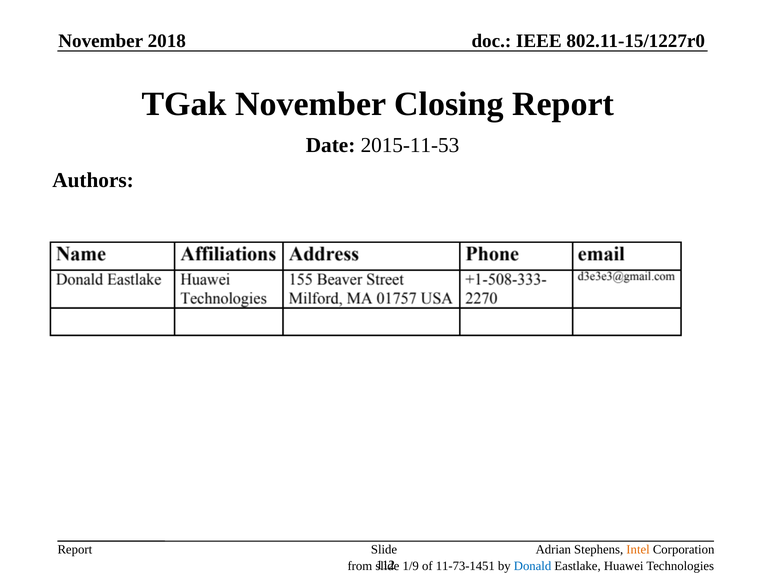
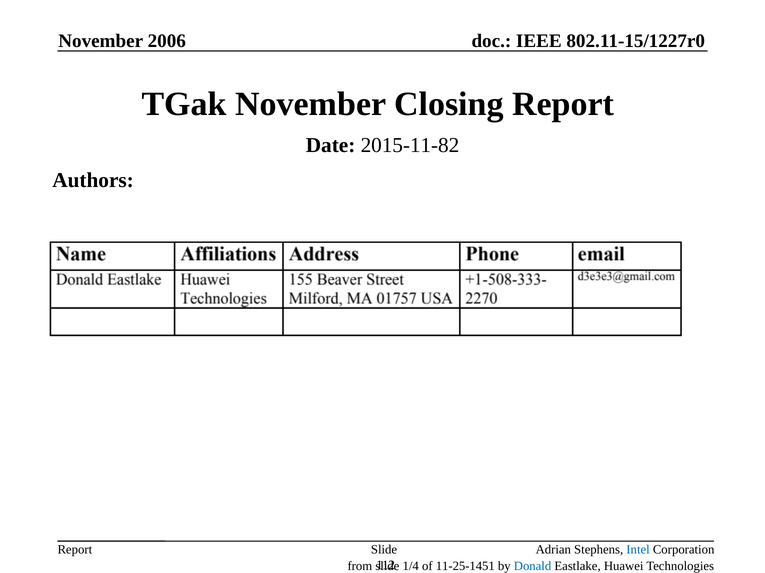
2018: 2018 -> 2006
2015-11-53: 2015-11-53 -> 2015-11-82
Intel colour: orange -> blue
1/9: 1/9 -> 1/4
11-73-1451: 11-73-1451 -> 11-25-1451
